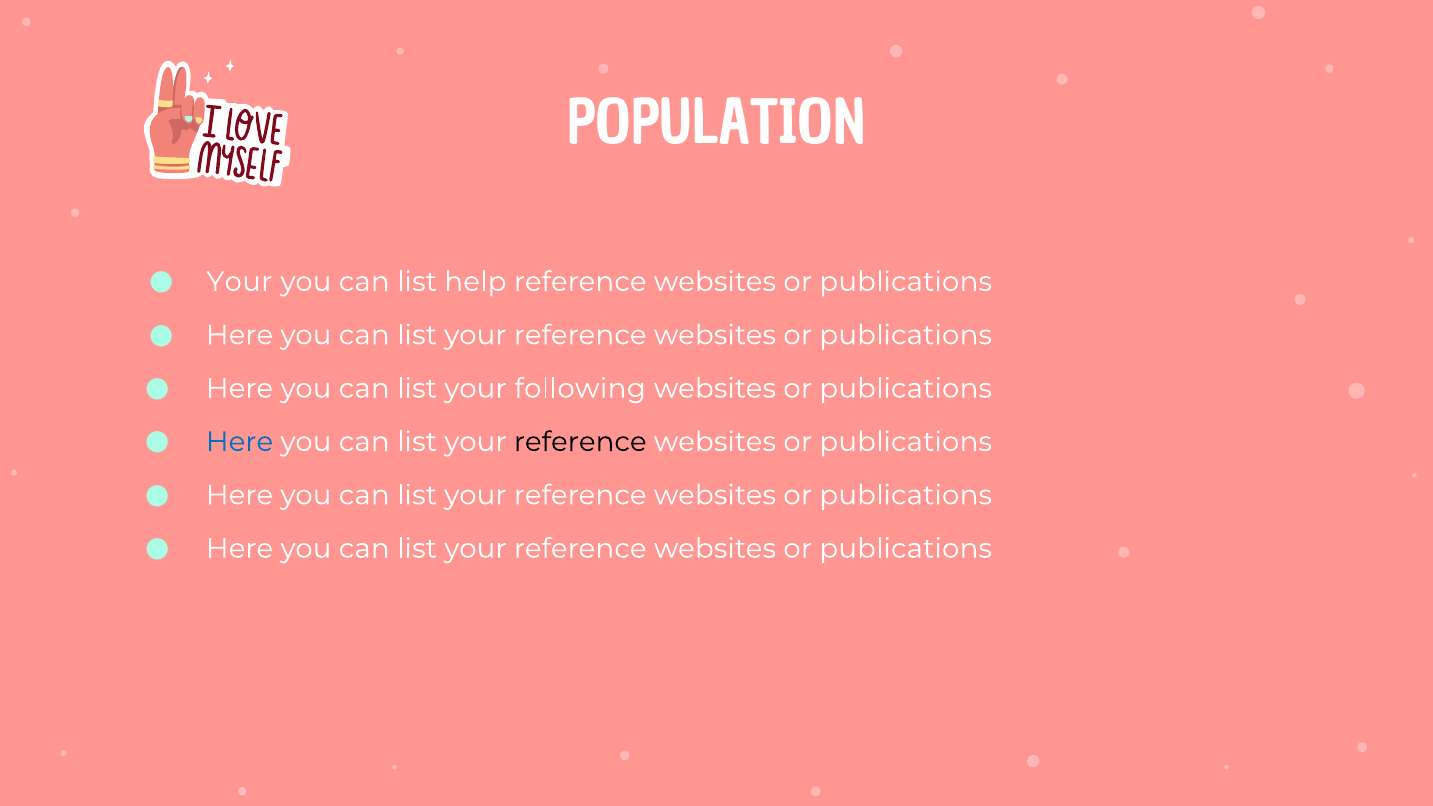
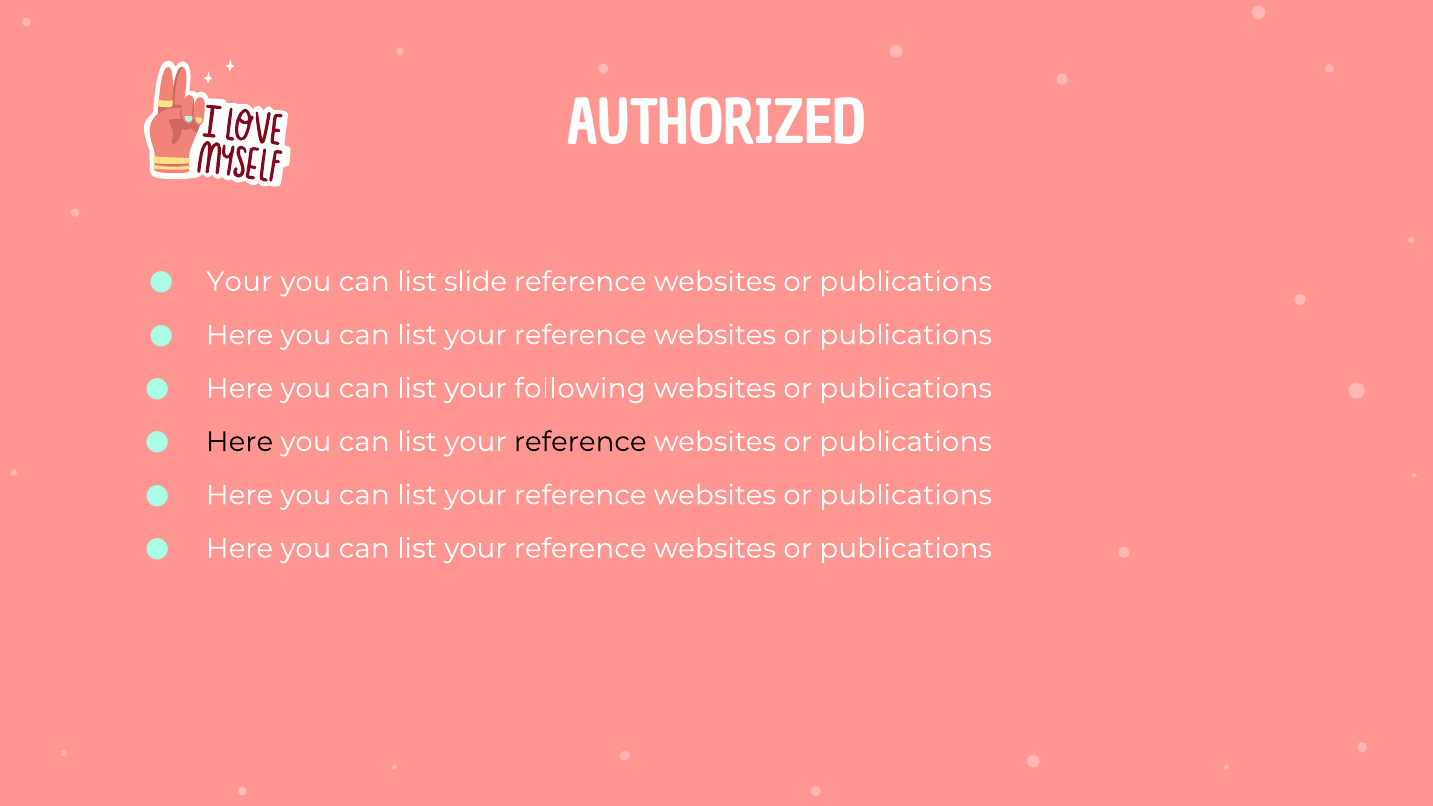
POPULATION: POPULATION -> AUTHORIZED
help: help -> slide
Here at (240, 442) colour: blue -> black
